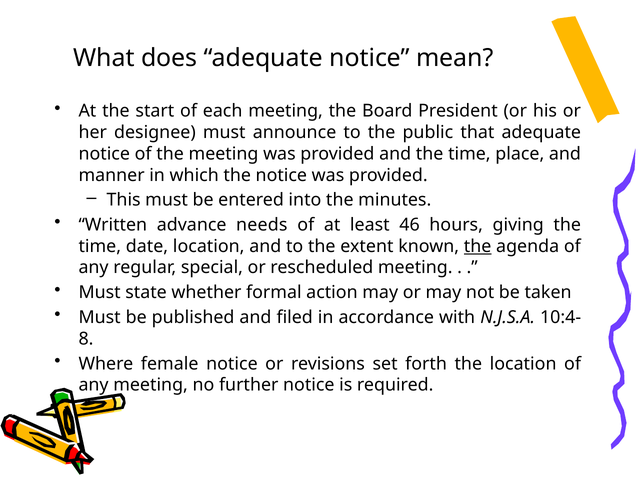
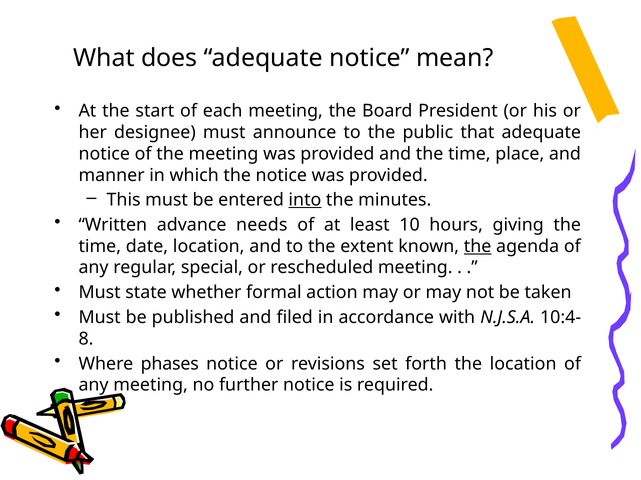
into underline: none -> present
46: 46 -> 10
female: female -> phases
